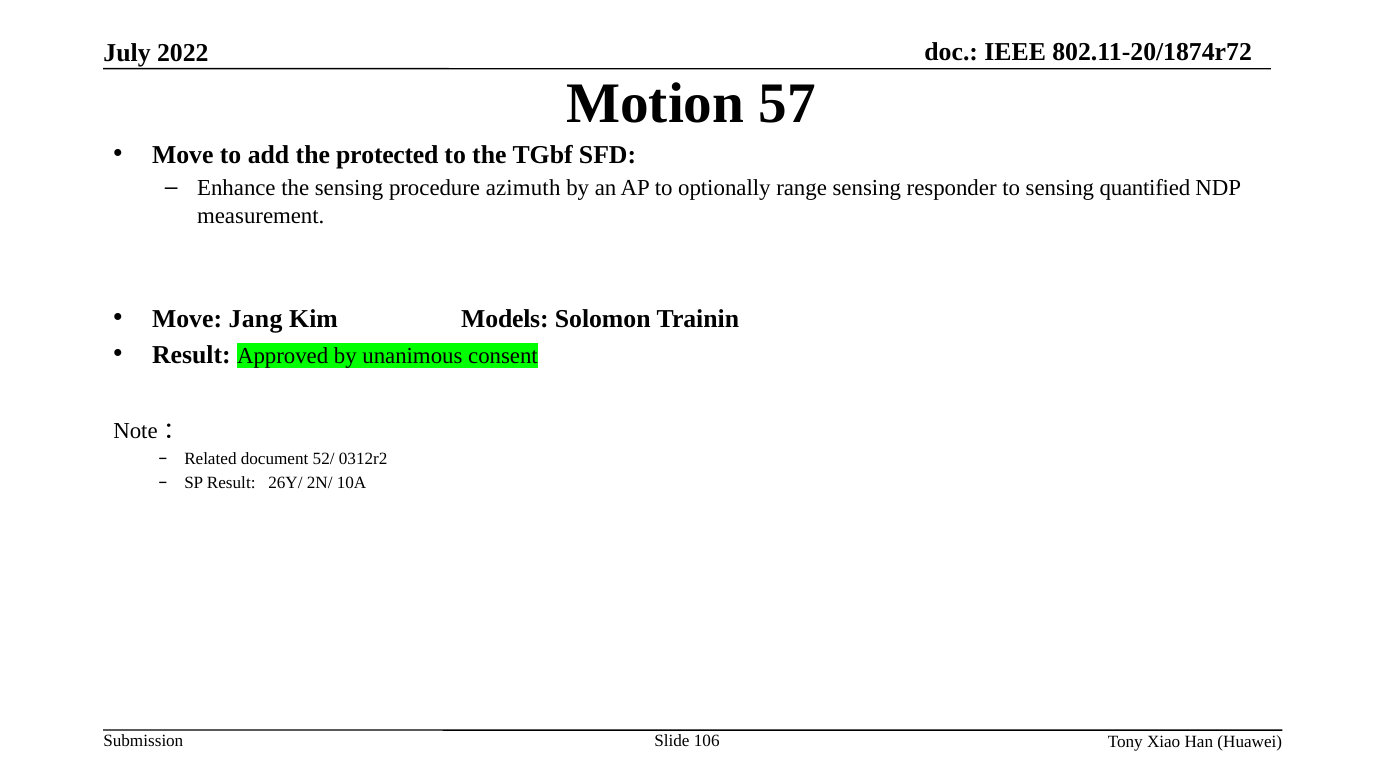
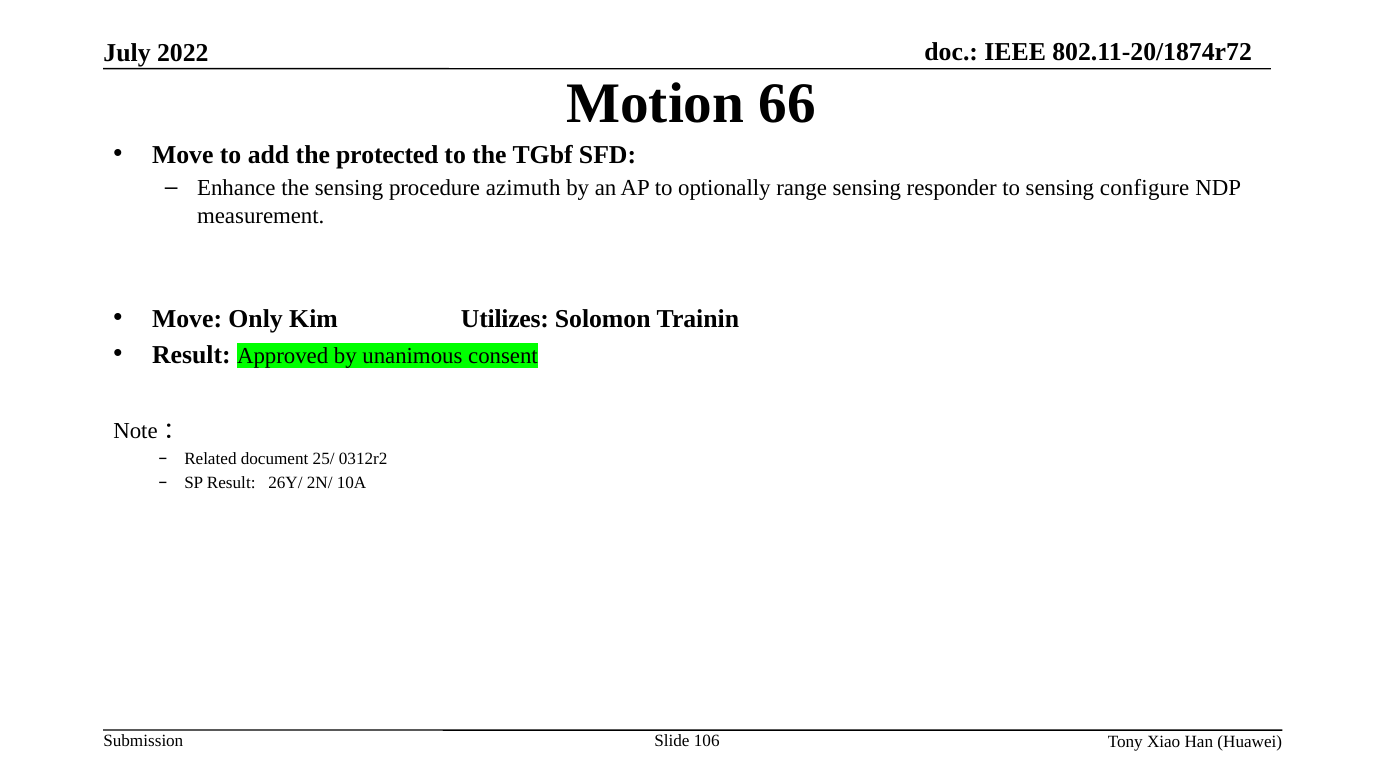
57: 57 -> 66
quantified: quantified -> configure
Jang: Jang -> Only
Models: Models -> Utilizes
52/: 52/ -> 25/
